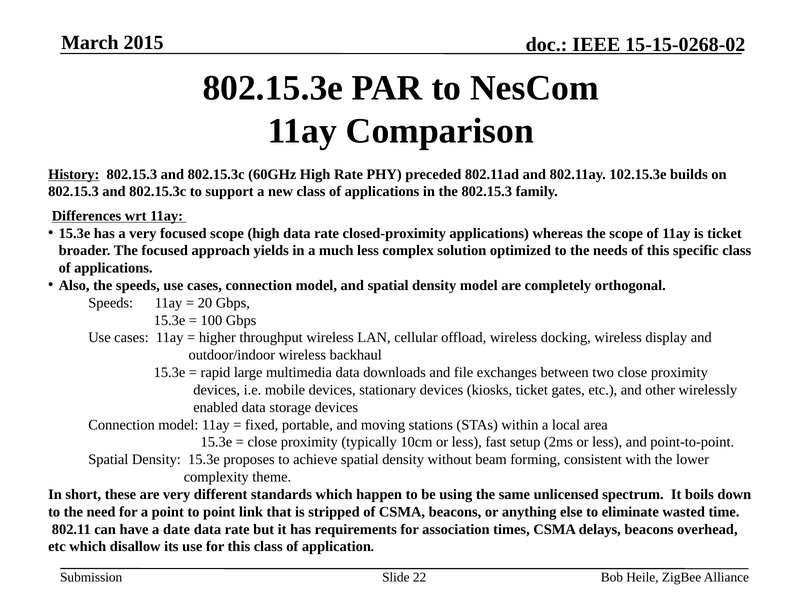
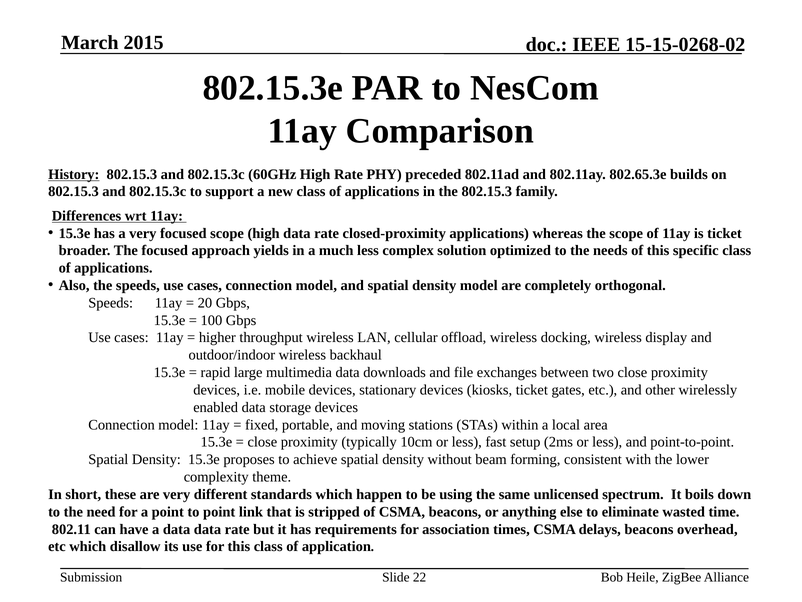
102.15.3e: 102.15.3e -> 802.65.3e
a date: date -> data
